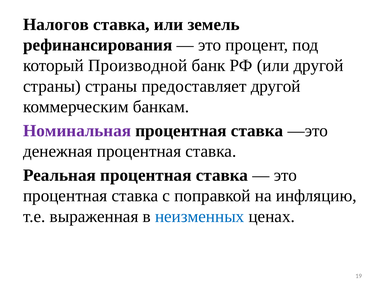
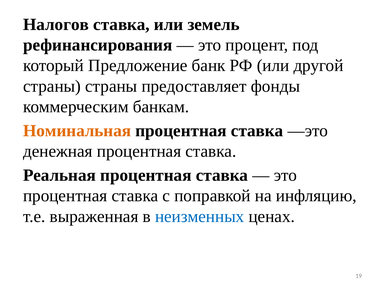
Производной: Производной -> Предложение
предоставляет другой: другой -> фонды
Номинальная colour: purple -> orange
